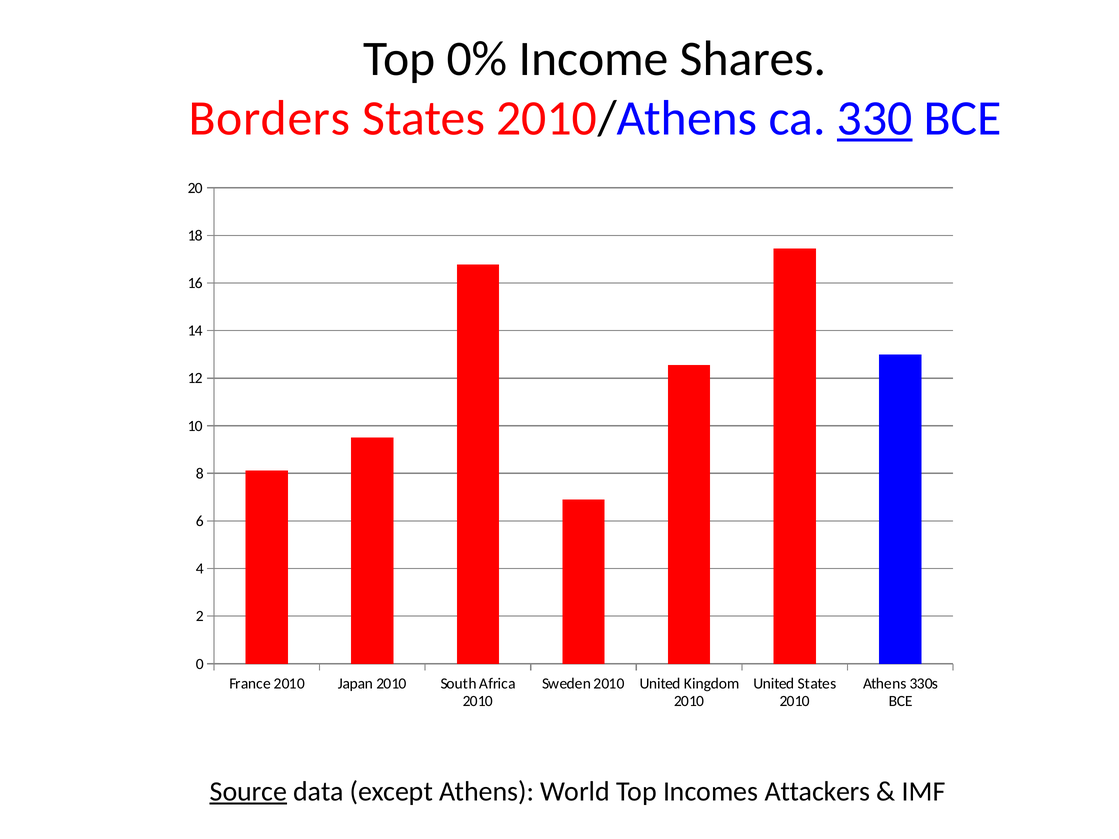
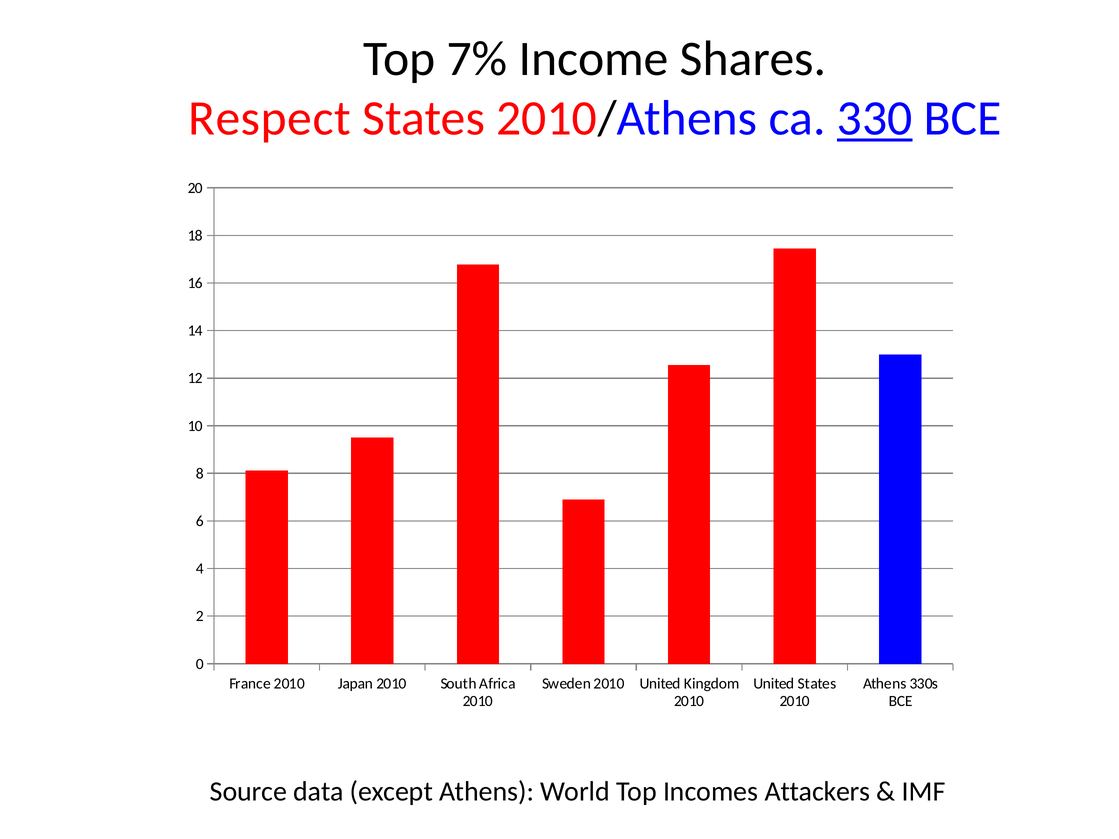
0%: 0% -> 7%
Borders: Borders -> Respect
Source underline: present -> none
